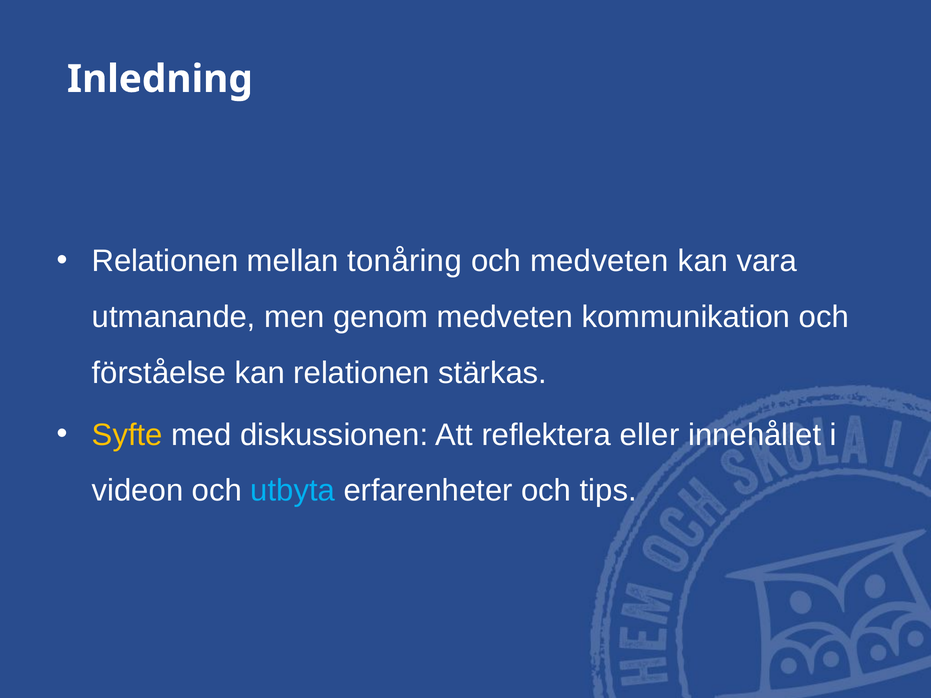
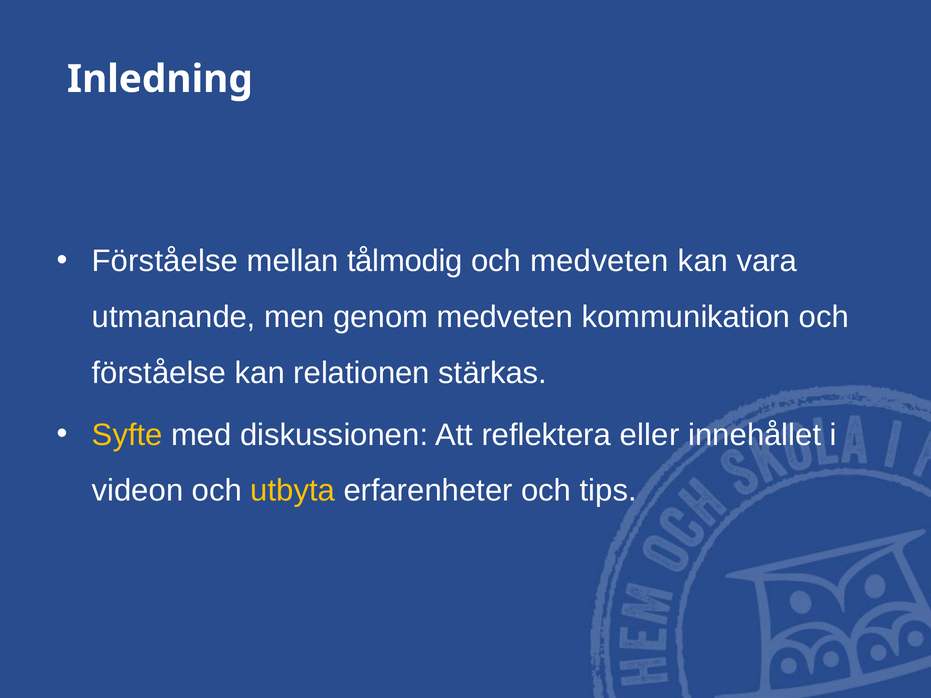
Relationen at (165, 261): Relationen -> Förståelse
tonåring: tonåring -> tålmodig
utbyta colour: light blue -> yellow
